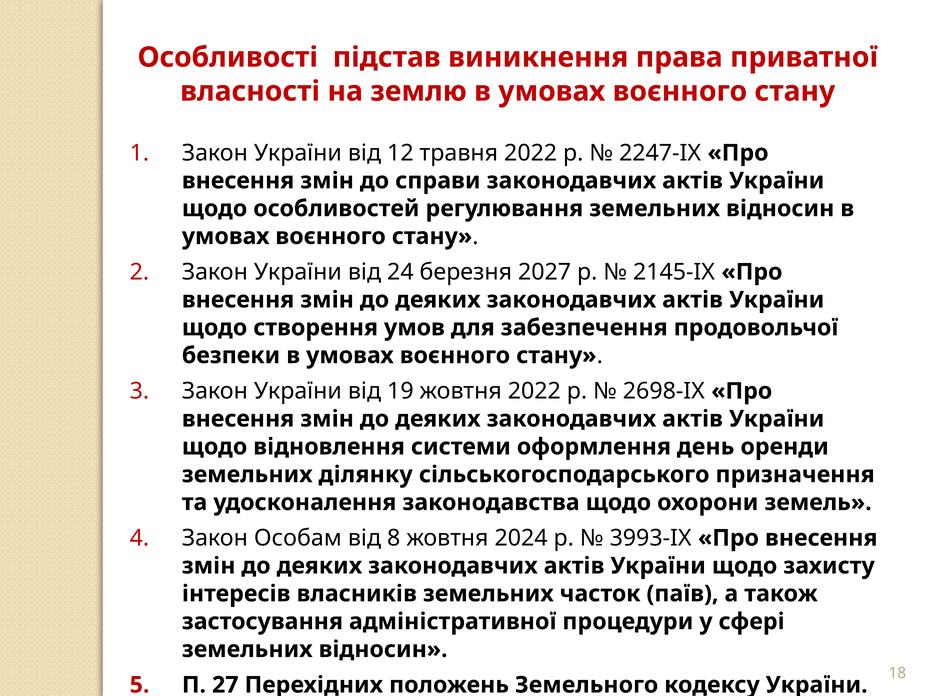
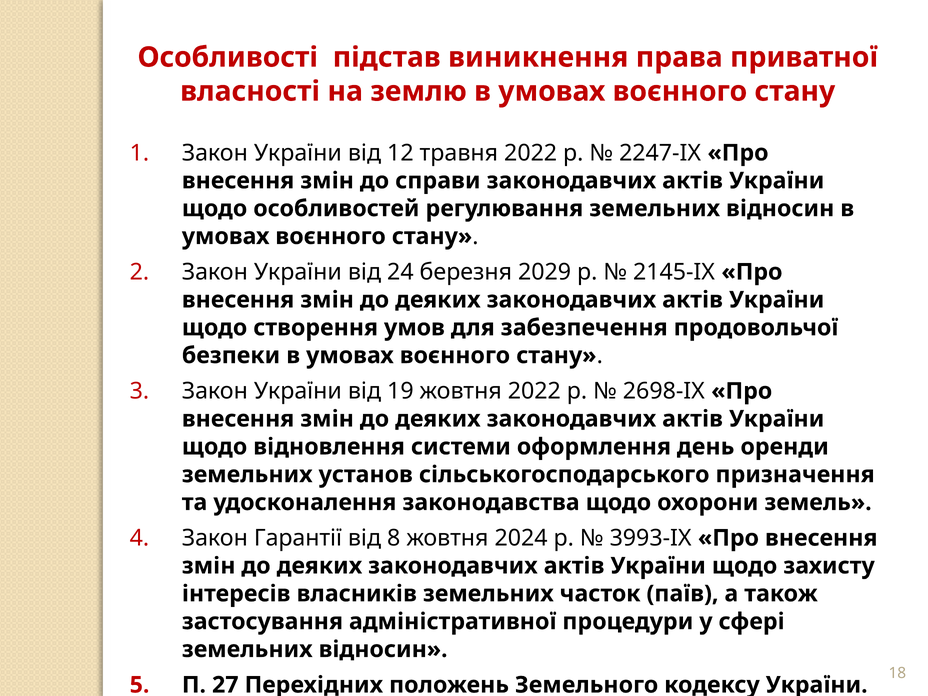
2027: 2027 -> 2029
ділянку: ділянку -> установ
Особам: Особам -> Гарантії
